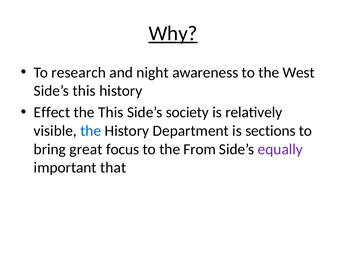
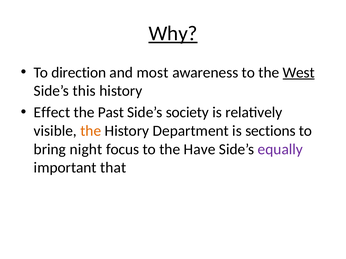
research: research -> direction
night: night -> most
West underline: none -> present
the This: This -> Past
the at (91, 131) colour: blue -> orange
great: great -> night
From: From -> Have
